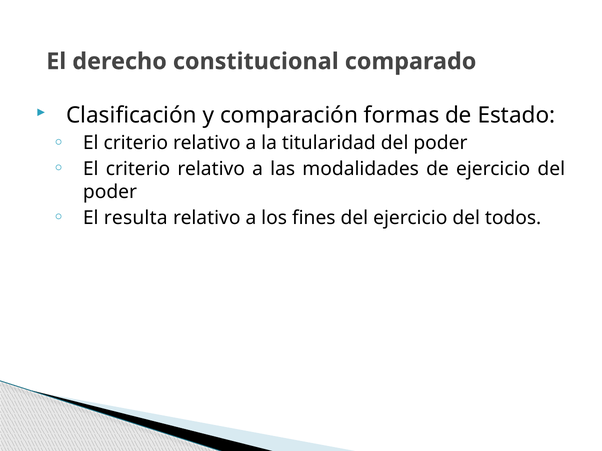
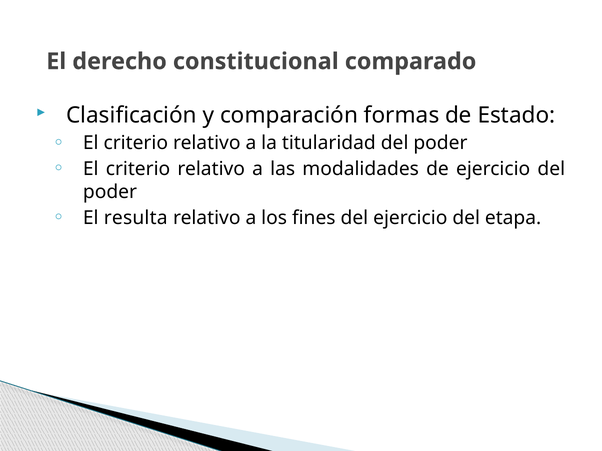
todos: todos -> etapa
